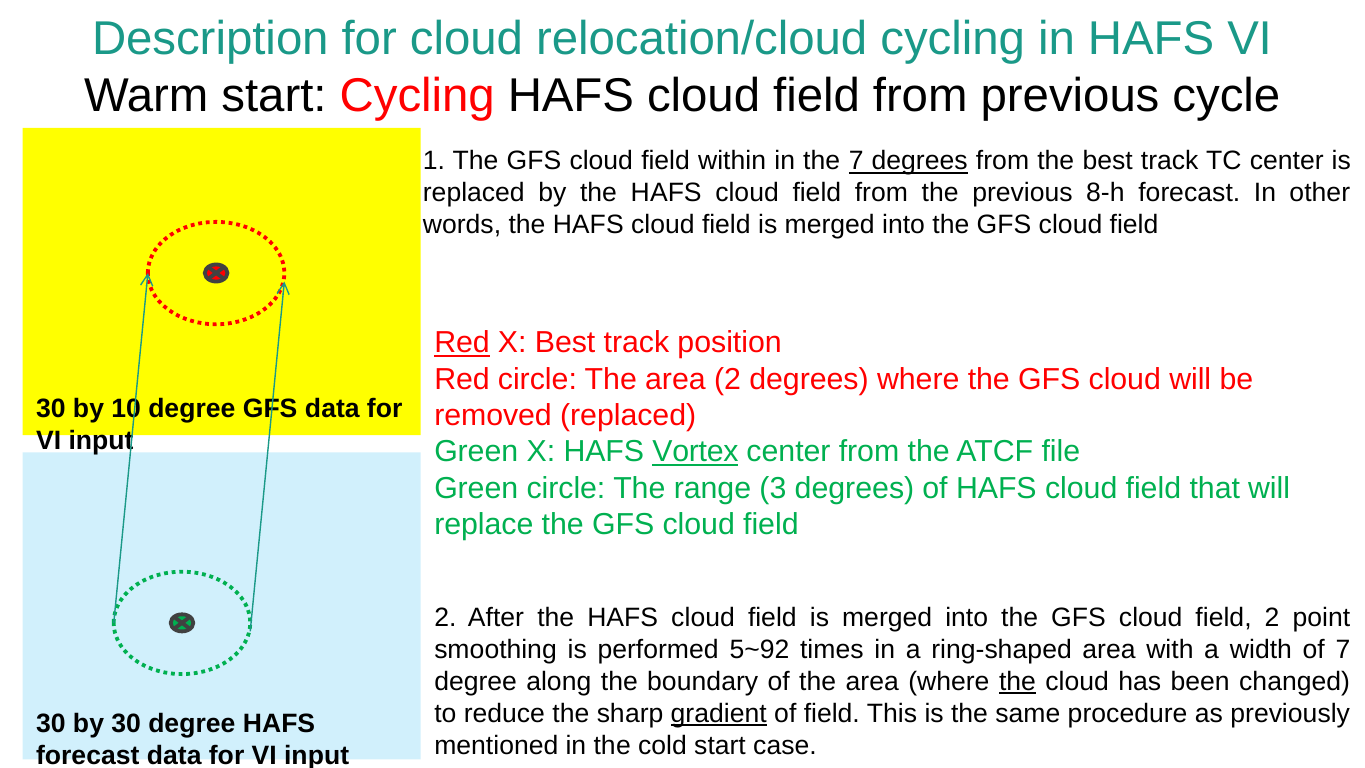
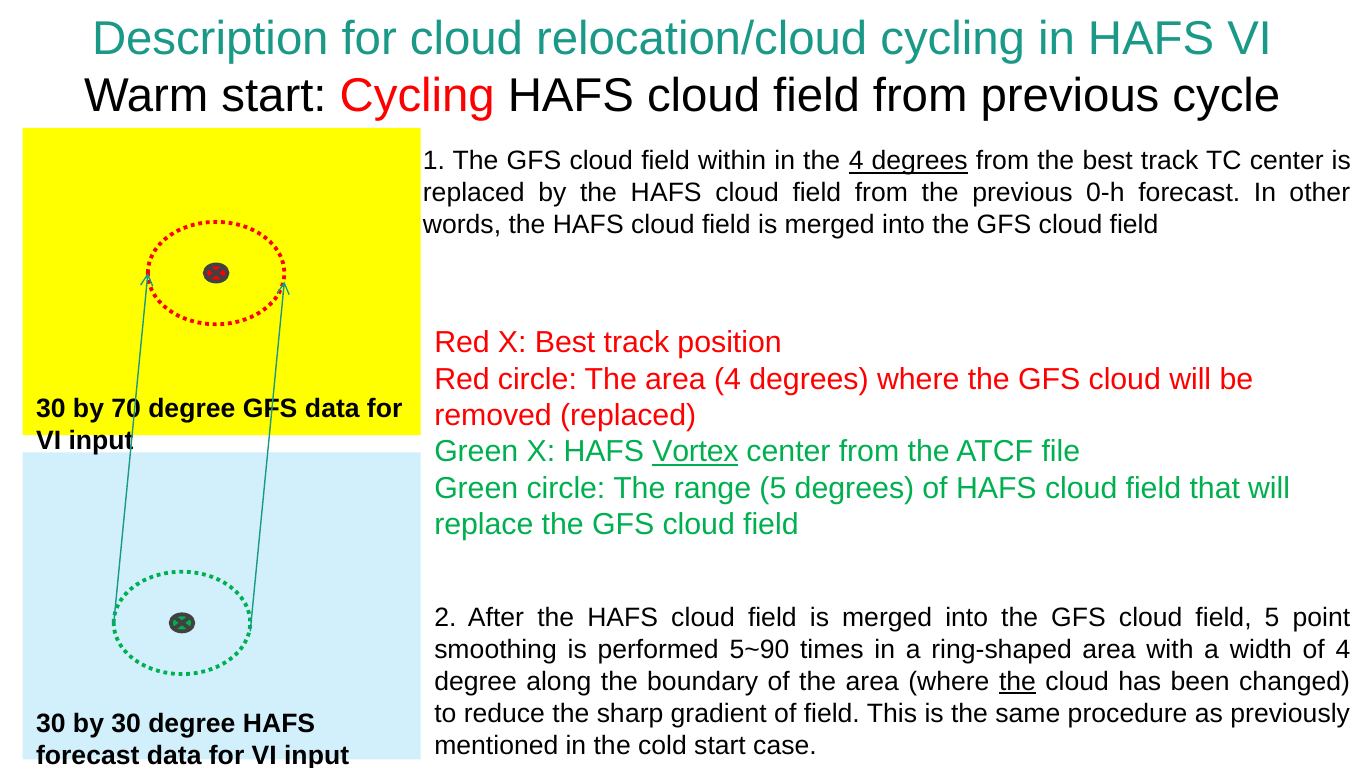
the 7: 7 -> 4
8-h: 8-h -> 0-h
Red at (462, 343) underline: present -> none
area 2: 2 -> 4
10: 10 -> 70
range 3: 3 -> 5
field 2: 2 -> 5
5~92: 5~92 -> 5~90
of 7: 7 -> 4
gradient underline: present -> none
